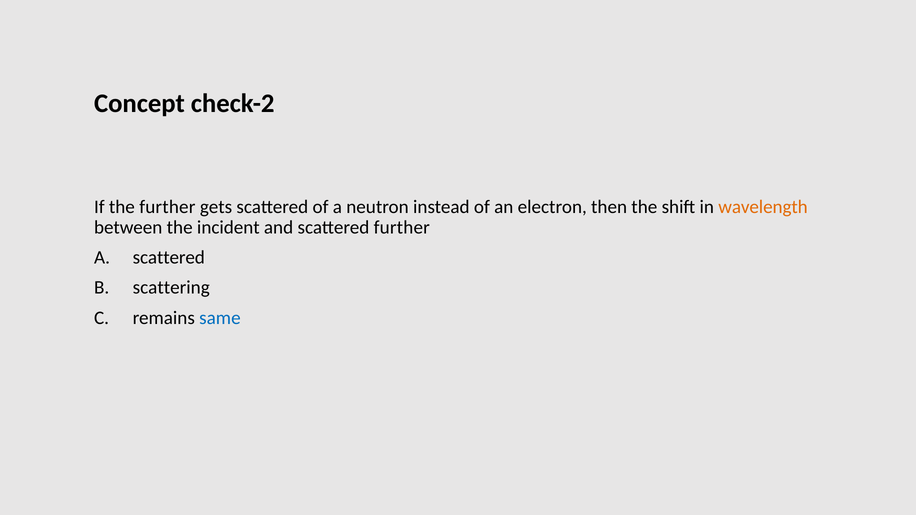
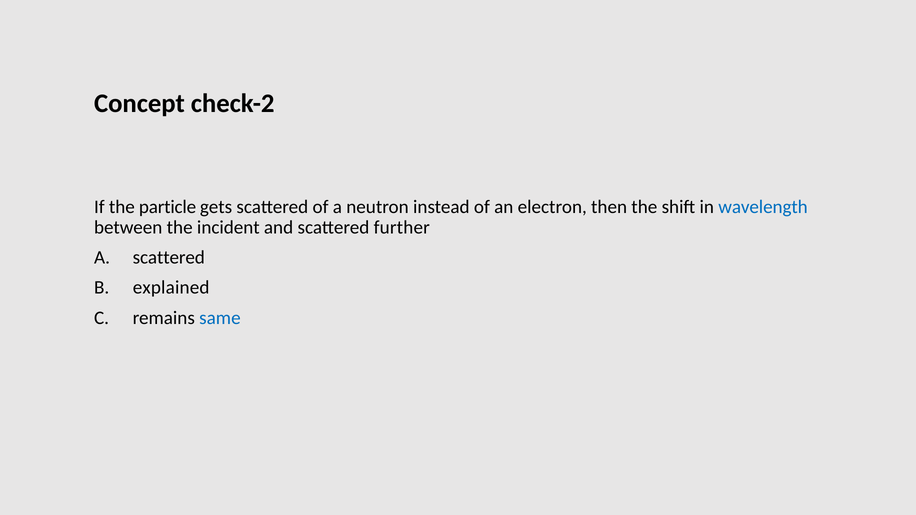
the further: further -> particle
wavelength colour: orange -> blue
scattering: scattering -> explained
